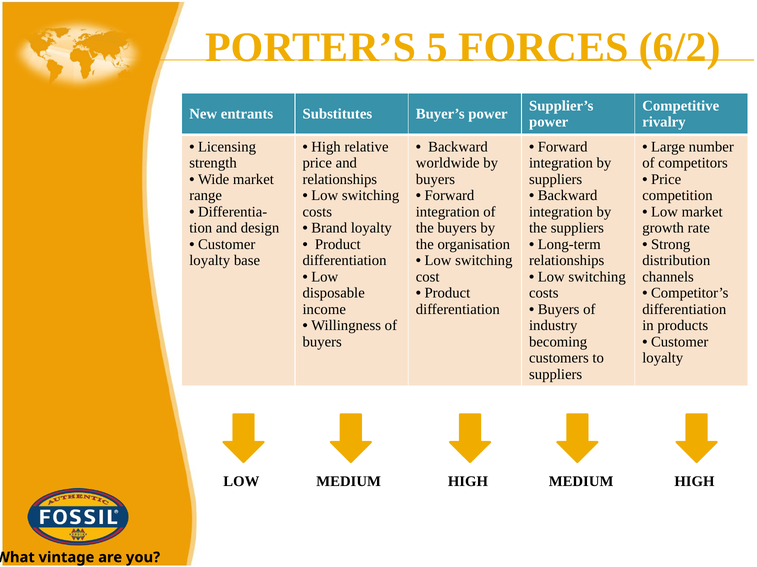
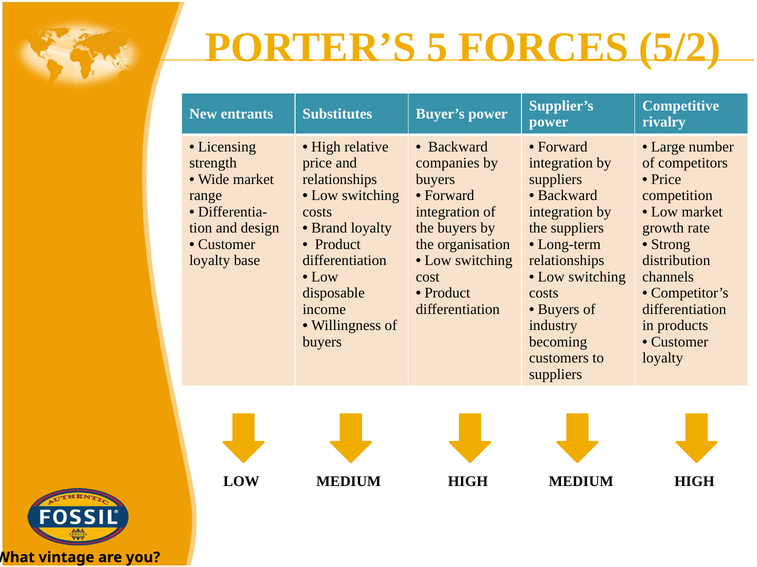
6/2: 6/2 -> 5/2
worldwide: worldwide -> companies
